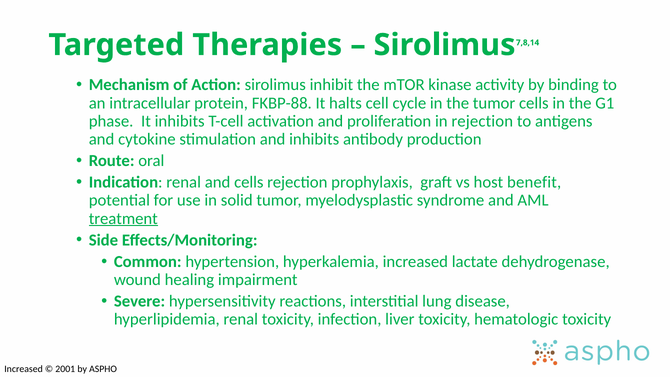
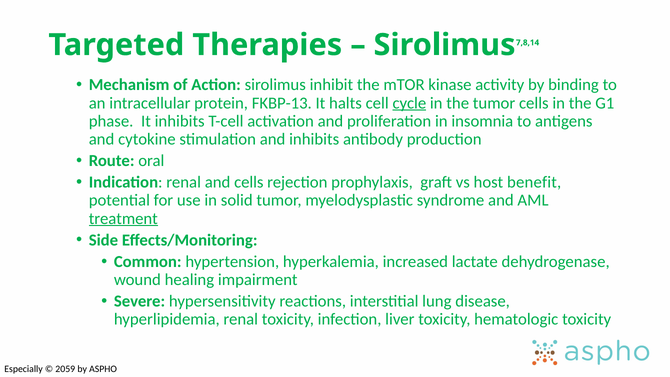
FKBP-88: FKBP-88 -> FKBP-13
cycle underline: none -> present
in rejection: rejection -> insomnia
Increased at (24, 369): Increased -> Especially
2001: 2001 -> 2059
